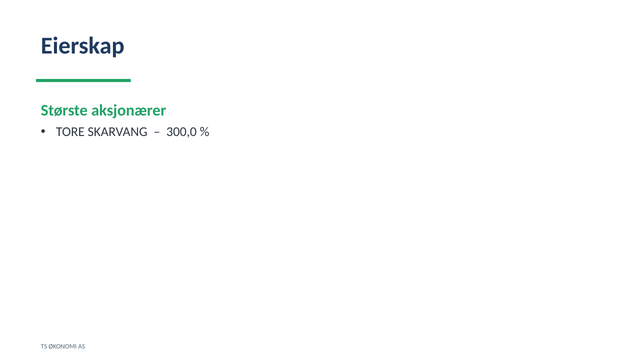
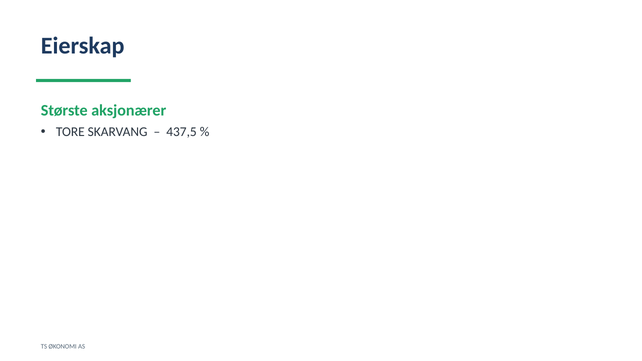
300,0: 300,0 -> 437,5
